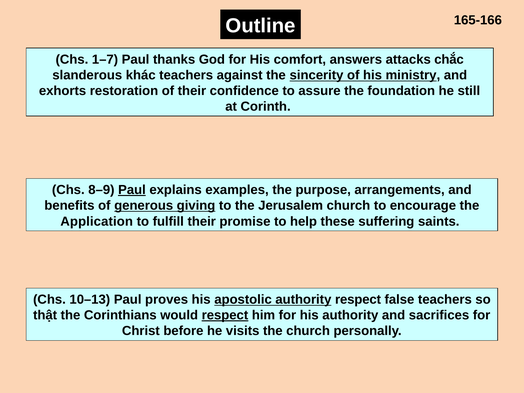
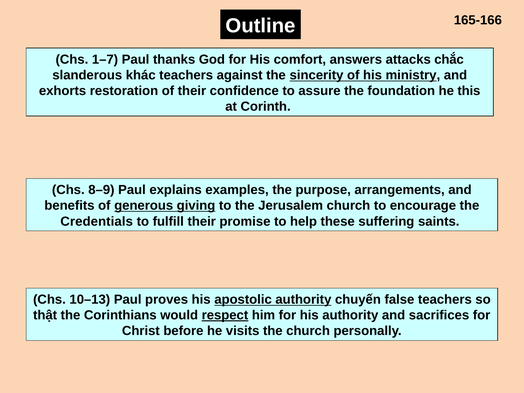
still: still -> this
Paul at (132, 190) underline: present -> none
Application: Application -> Credentials
authority respect: respect -> chuyến
